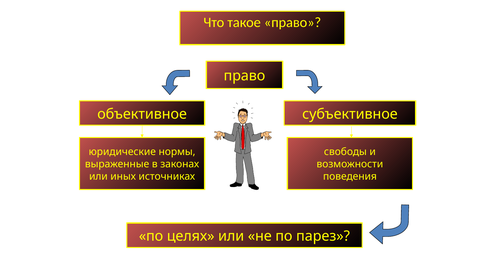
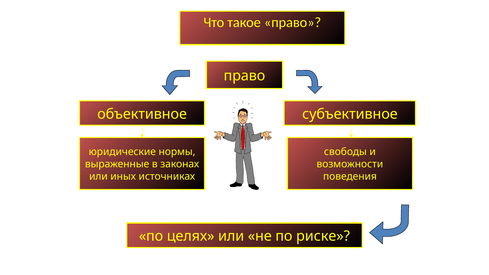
парез: парез -> риске
